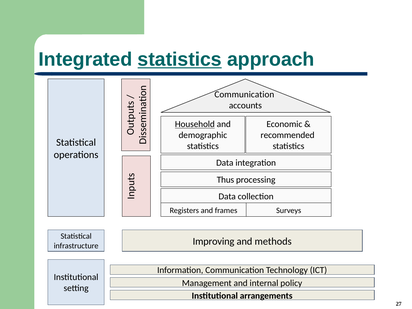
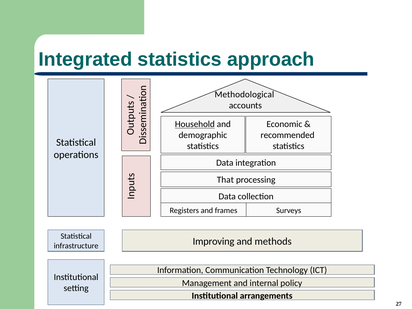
statistics at (180, 59) underline: present -> none
Communication at (244, 94): Communication -> Methodological
Thus: Thus -> That
